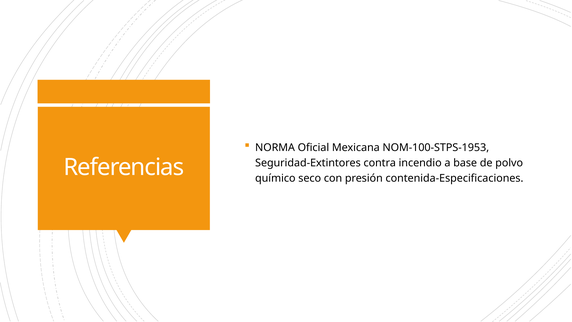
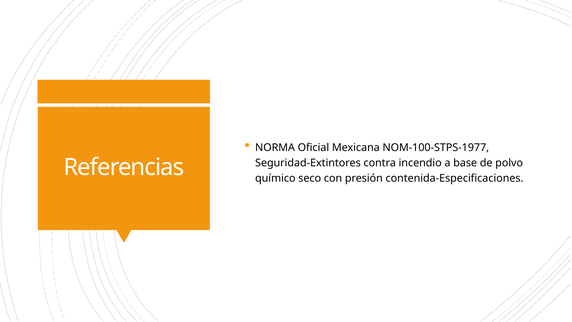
NOM-100-STPS-1953: NOM-100-STPS-1953 -> NOM-100-STPS-1977
